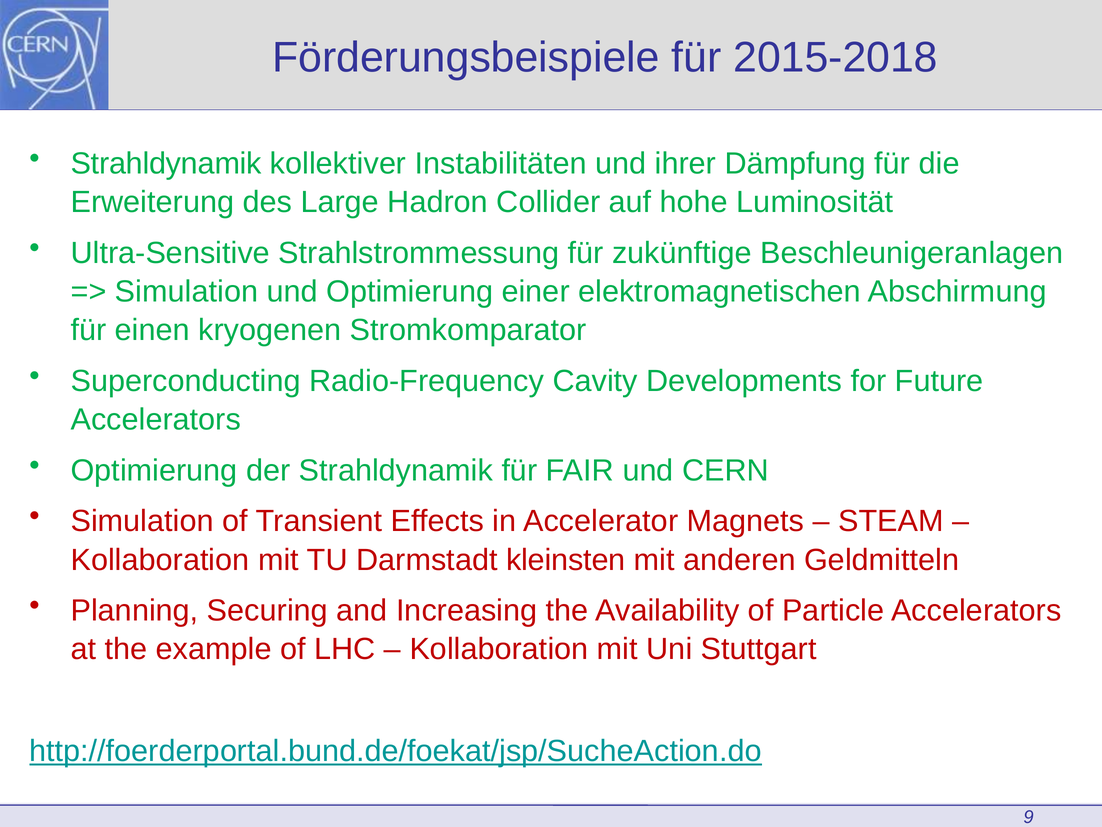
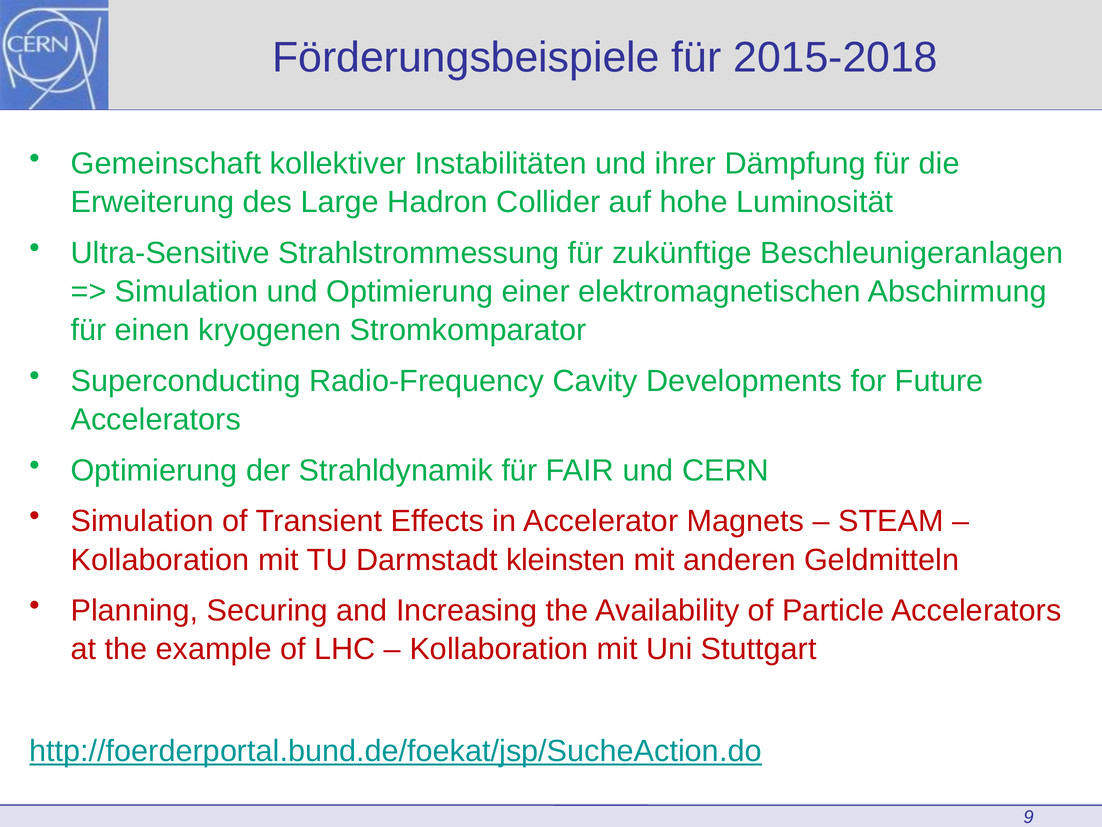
Strahldynamik at (166, 163): Strahldynamik -> Gemeinschaft
